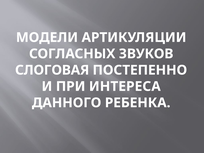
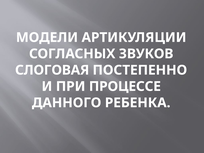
ИНТЕРЕСА: ИНТЕРЕСА -> ПРОЦЕССЕ
